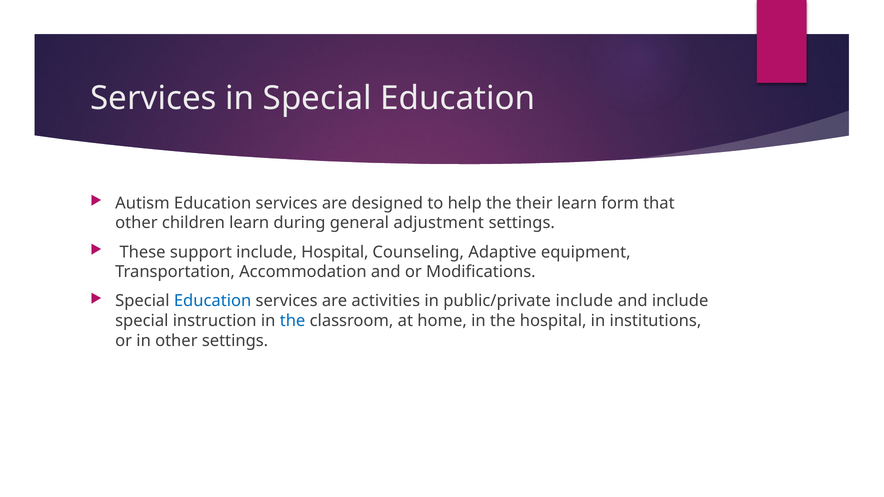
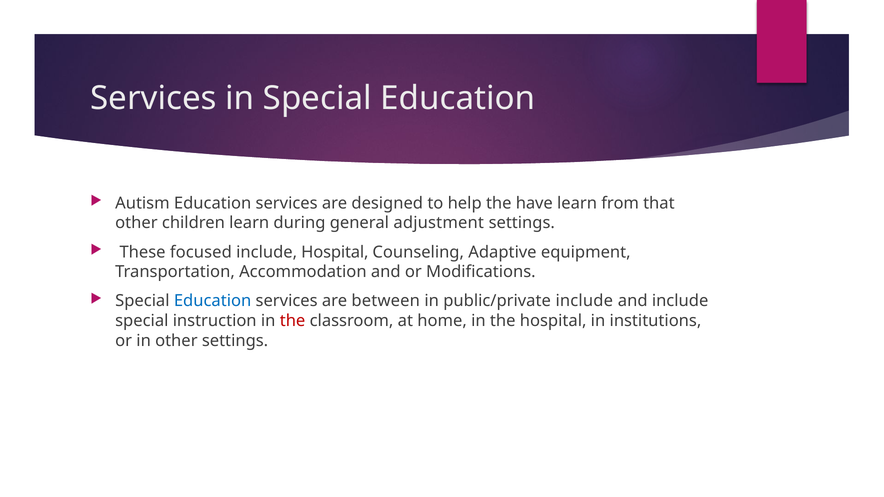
their: their -> have
form: form -> from
support: support -> focused
activities: activities -> between
the at (293, 321) colour: blue -> red
